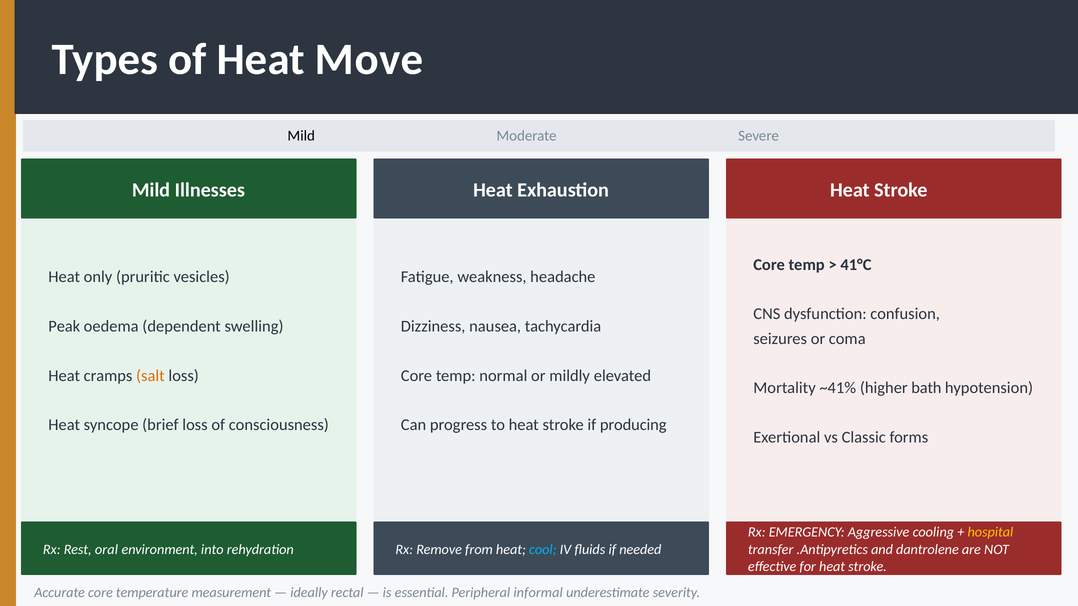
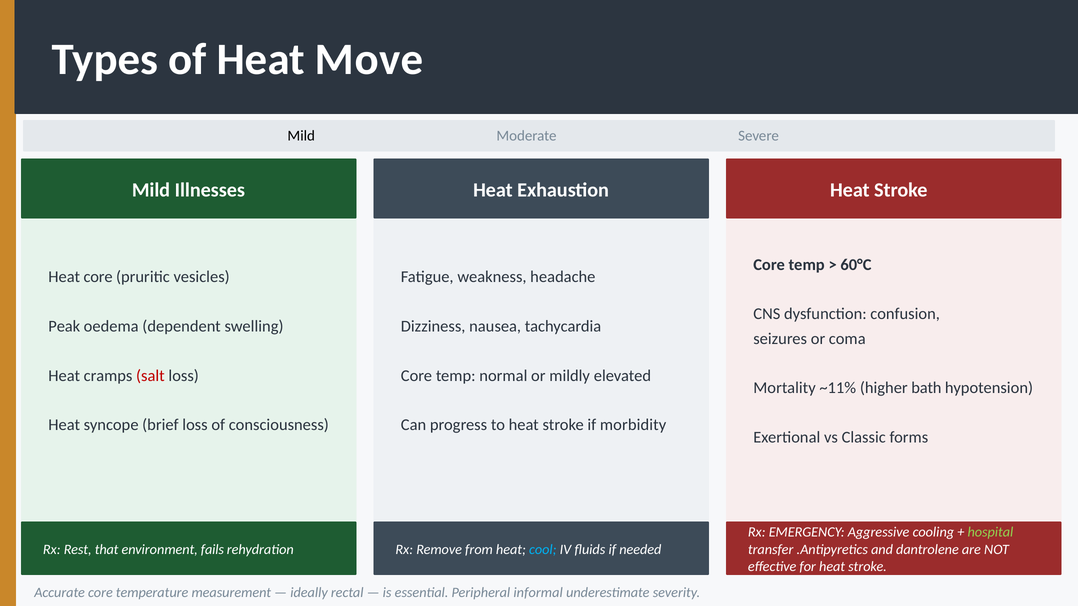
41°C: 41°C -> 60°C
Heat only: only -> core
salt colour: orange -> red
~41%: ~41% -> ~11%
producing: producing -> morbidity
hospital colour: yellow -> light green
oral: oral -> that
into: into -> fails
